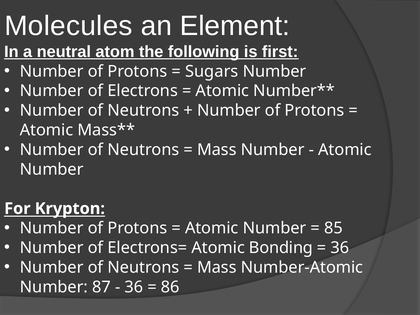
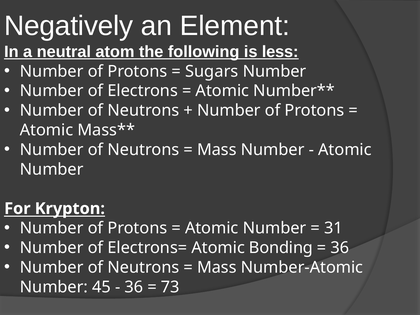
Molecules: Molecules -> Negatively
first: first -> less
85: 85 -> 31
87: 87 -> 45
86: 86 -> 73
